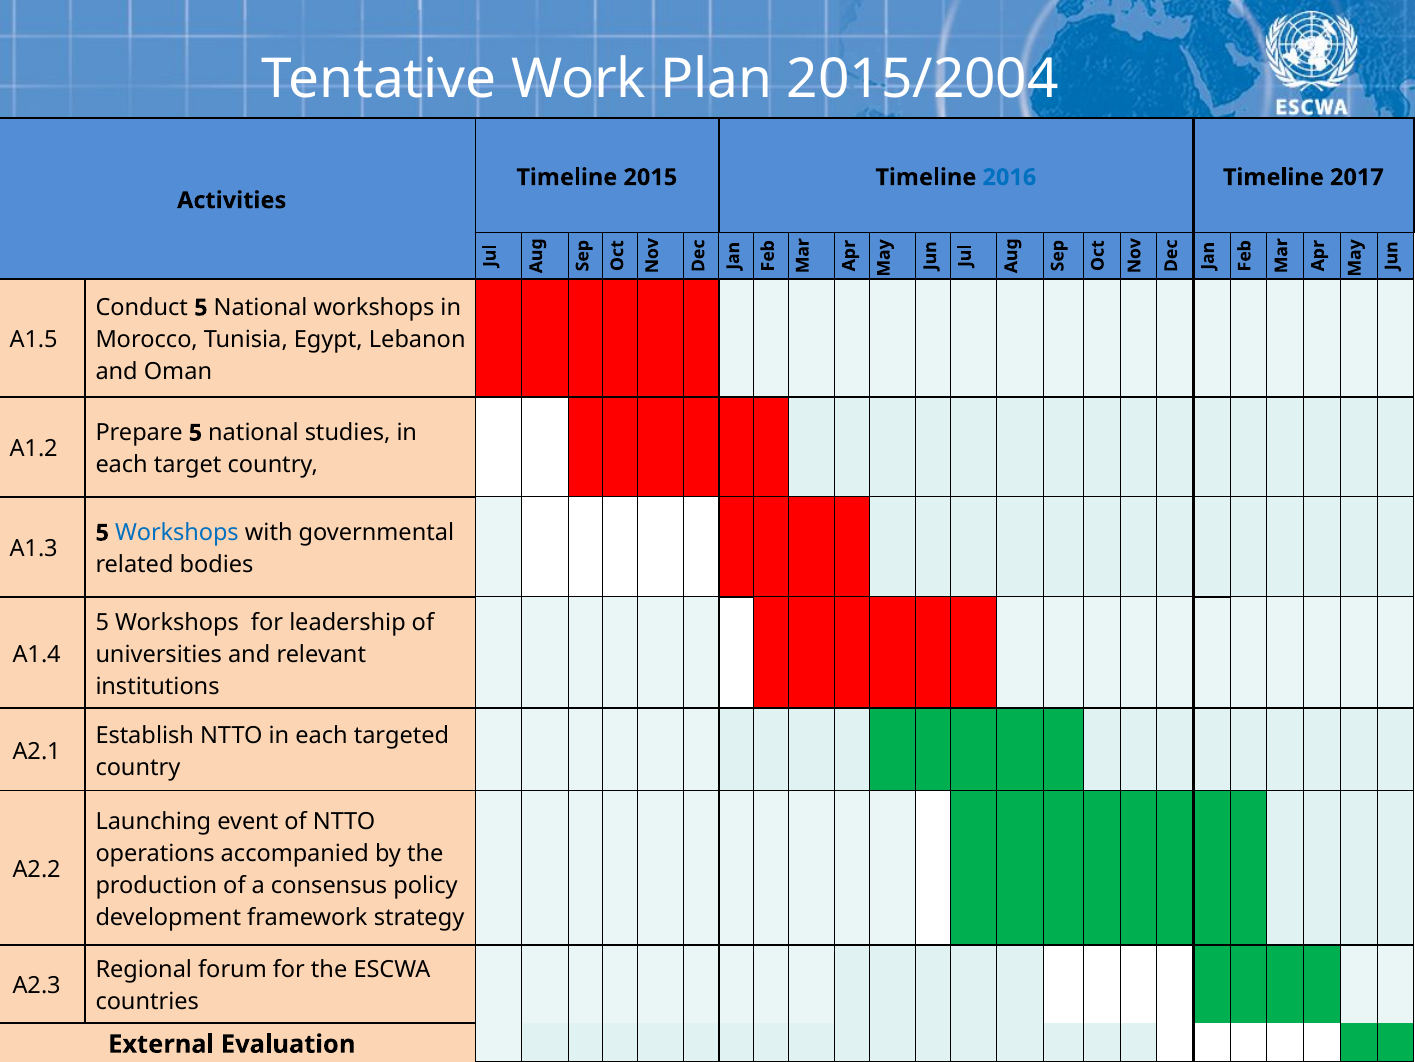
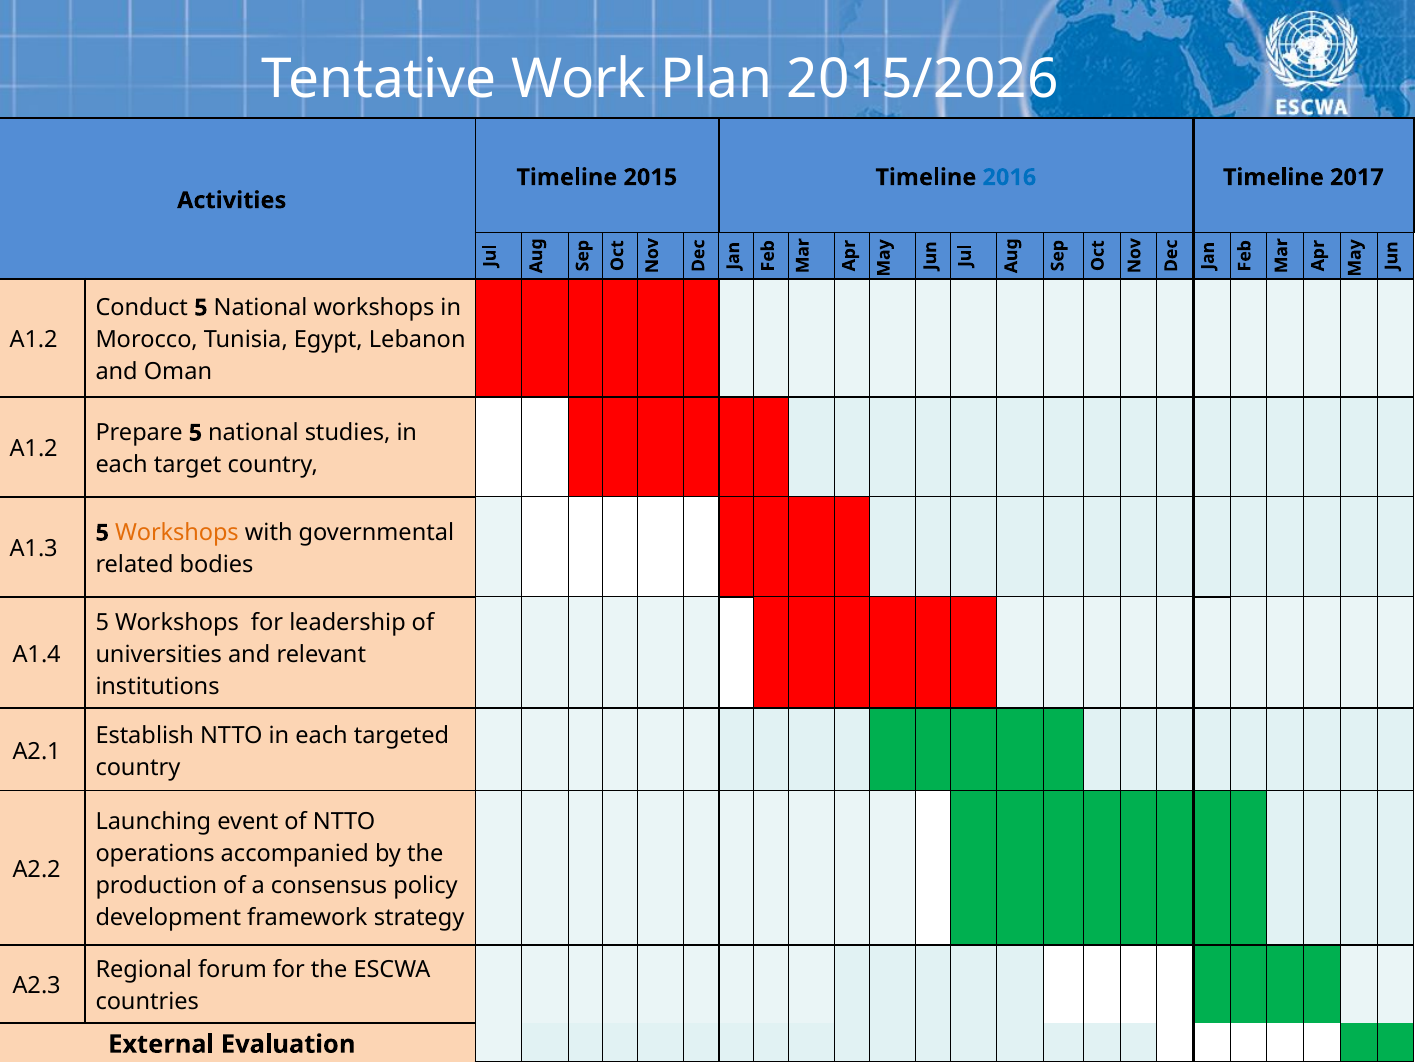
2015/2004: 2015/2004 -> 2015/2026
A1.5 at (34, 340): A1.5 -> A1.2
Workshops at (177, 532) colour: blue -> orange
